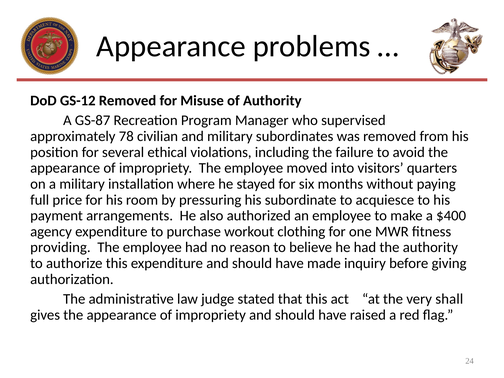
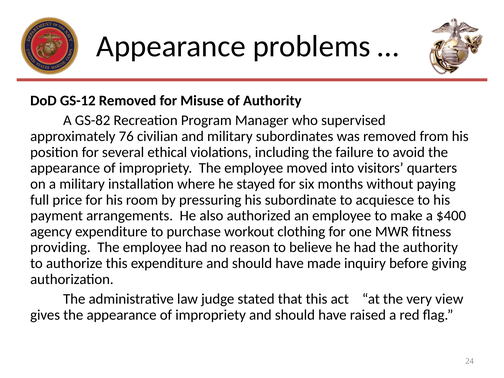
GS-87: GS-87 -> GS-82
78: 78 -> 76
shall: shall -> view
